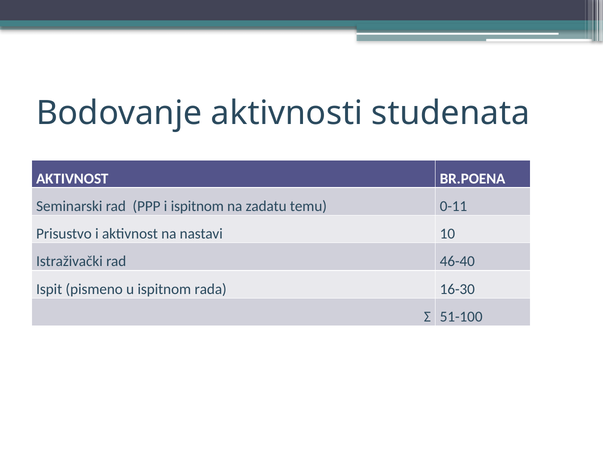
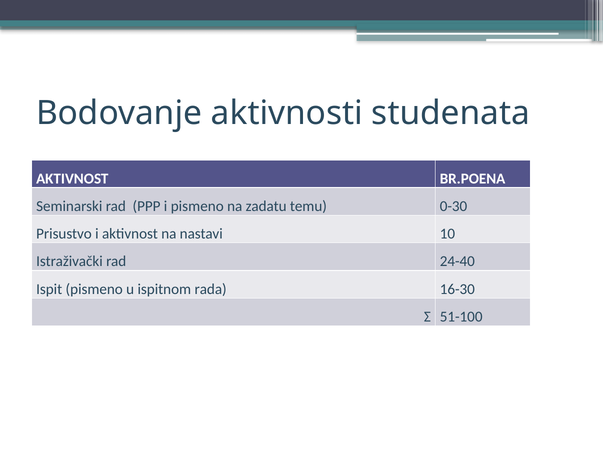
i ispitnom: ispitnom -> pismeno
0-11: 0-11 -> 0-30
46-40: 46-40 -> 24-40
